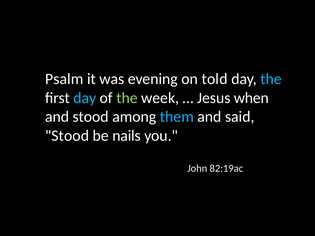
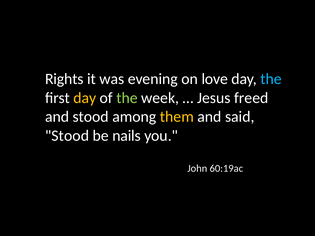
Psalm: Psalm -> Rights
told: told -> love
day at (85, 98) colour: light blue -> yellow
when: when -> freed
them colour: light blue -> yellow
82:19ac: 82:19ac -> 60:19ac
